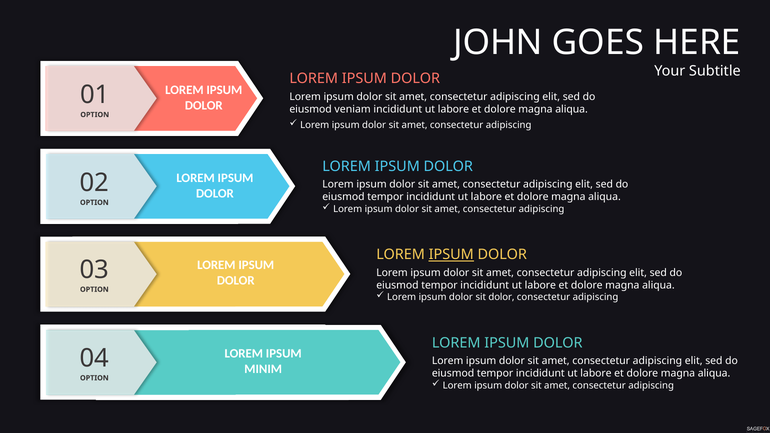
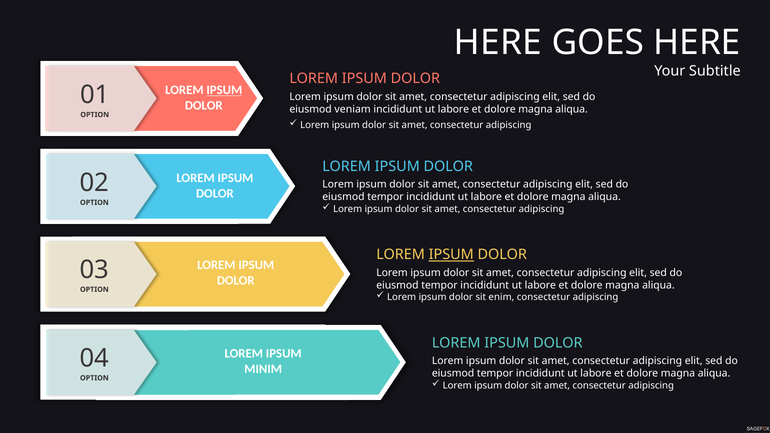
JOHN at (498, 43): JOHN -> HERE
IPSUM at (224, 90) underline: none -> present
sit dolor: dolor -> enim
